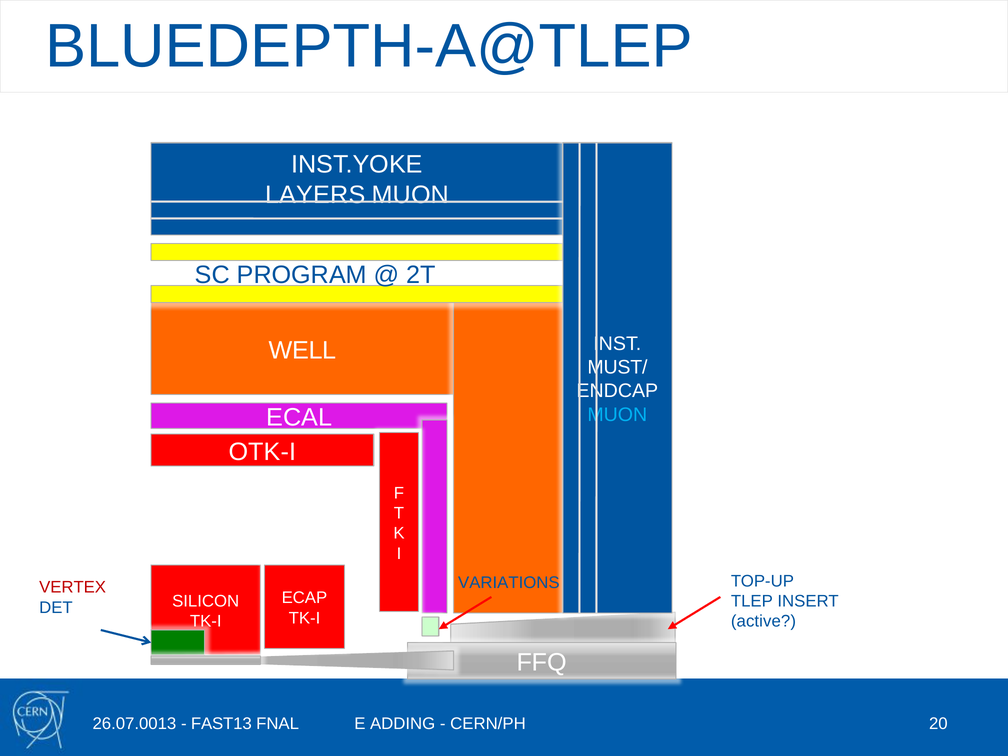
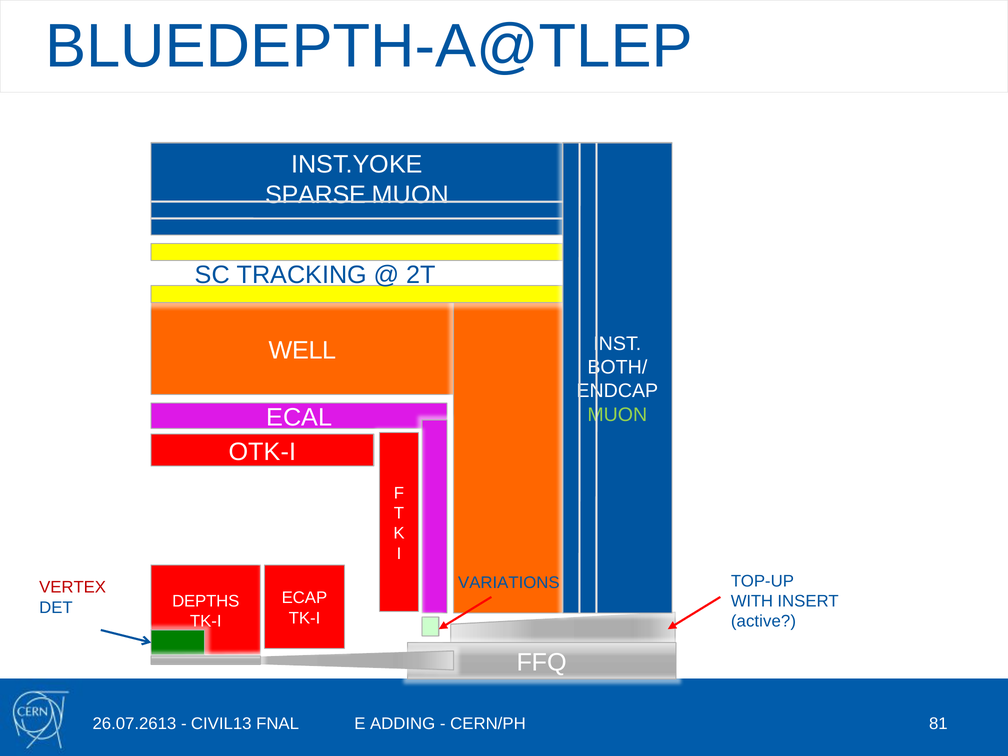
LAYERS: LAYERS -> SPARSE
PROGRAM: PROGRAM -> TRACKING
MUST/: MUST/ -> BOTH/
MUON at (617, 415) colour: light blue -> light green
SILICON: SILICON -> DEPTHS
TLEP: TLEP -> WITH
26.07.0013: 26.07.0013 -> 26.07.2613
FAST13: FAST13 -> CIVIL13
20: 20 -> 81
